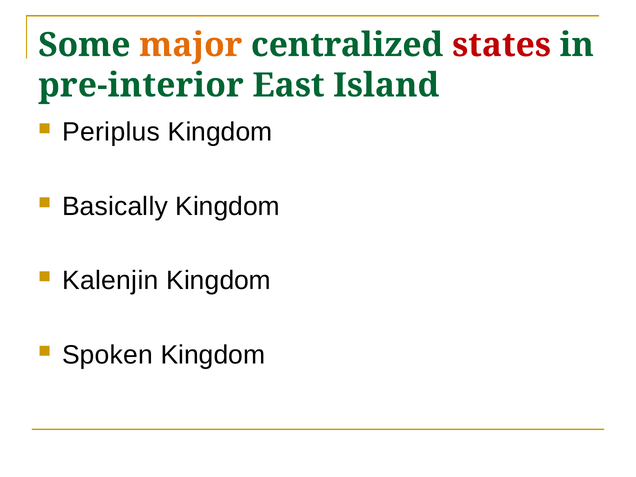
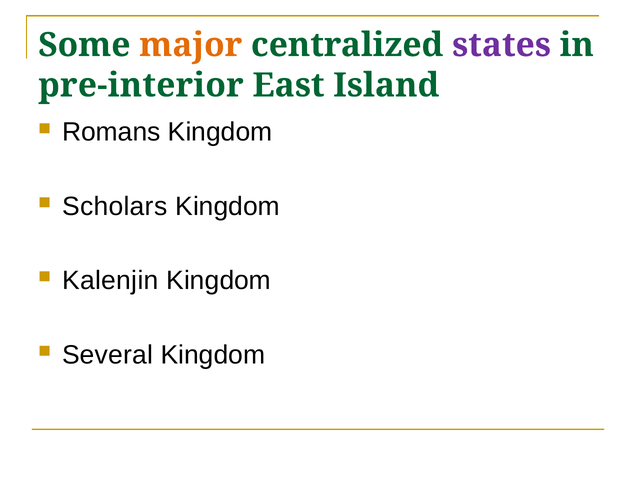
states colour: red -> purple
Periplus: Periplus -> Romans
Basically: Basically -> Scholars
Spoken: Spoken -> Several
